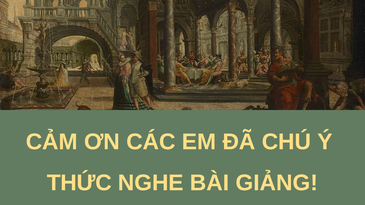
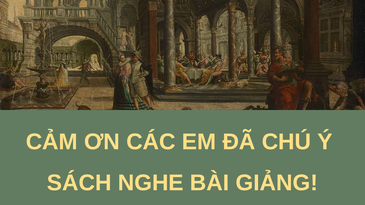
THỨC: THỨC -> SÁCH
